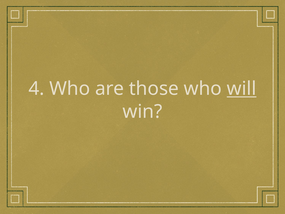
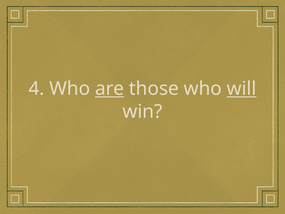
are underline: none -> present
